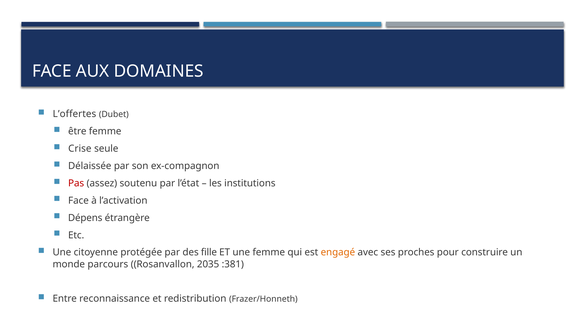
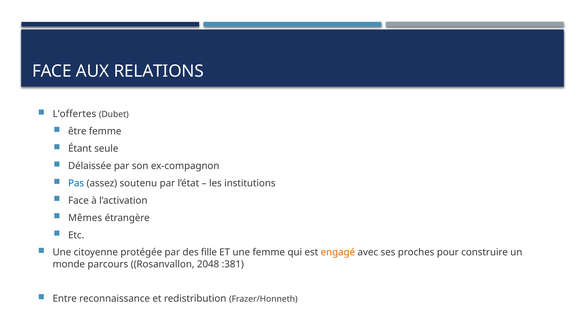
DOMAINES: DOMAINES -> RELATIONS
Crise: Crise -> Étant
Pas colour: red -> blue
Dépens: Dépens -> Mêmes
2035: 2035 -> 2048
